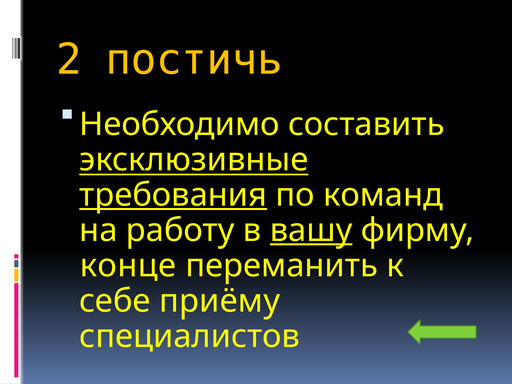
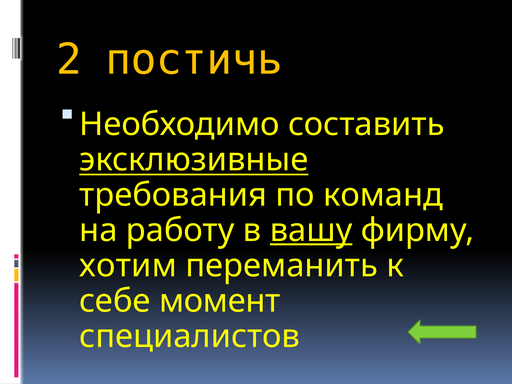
требования underline: present -> none
конце: конце -> хотим
приёму: приёму -> момент
